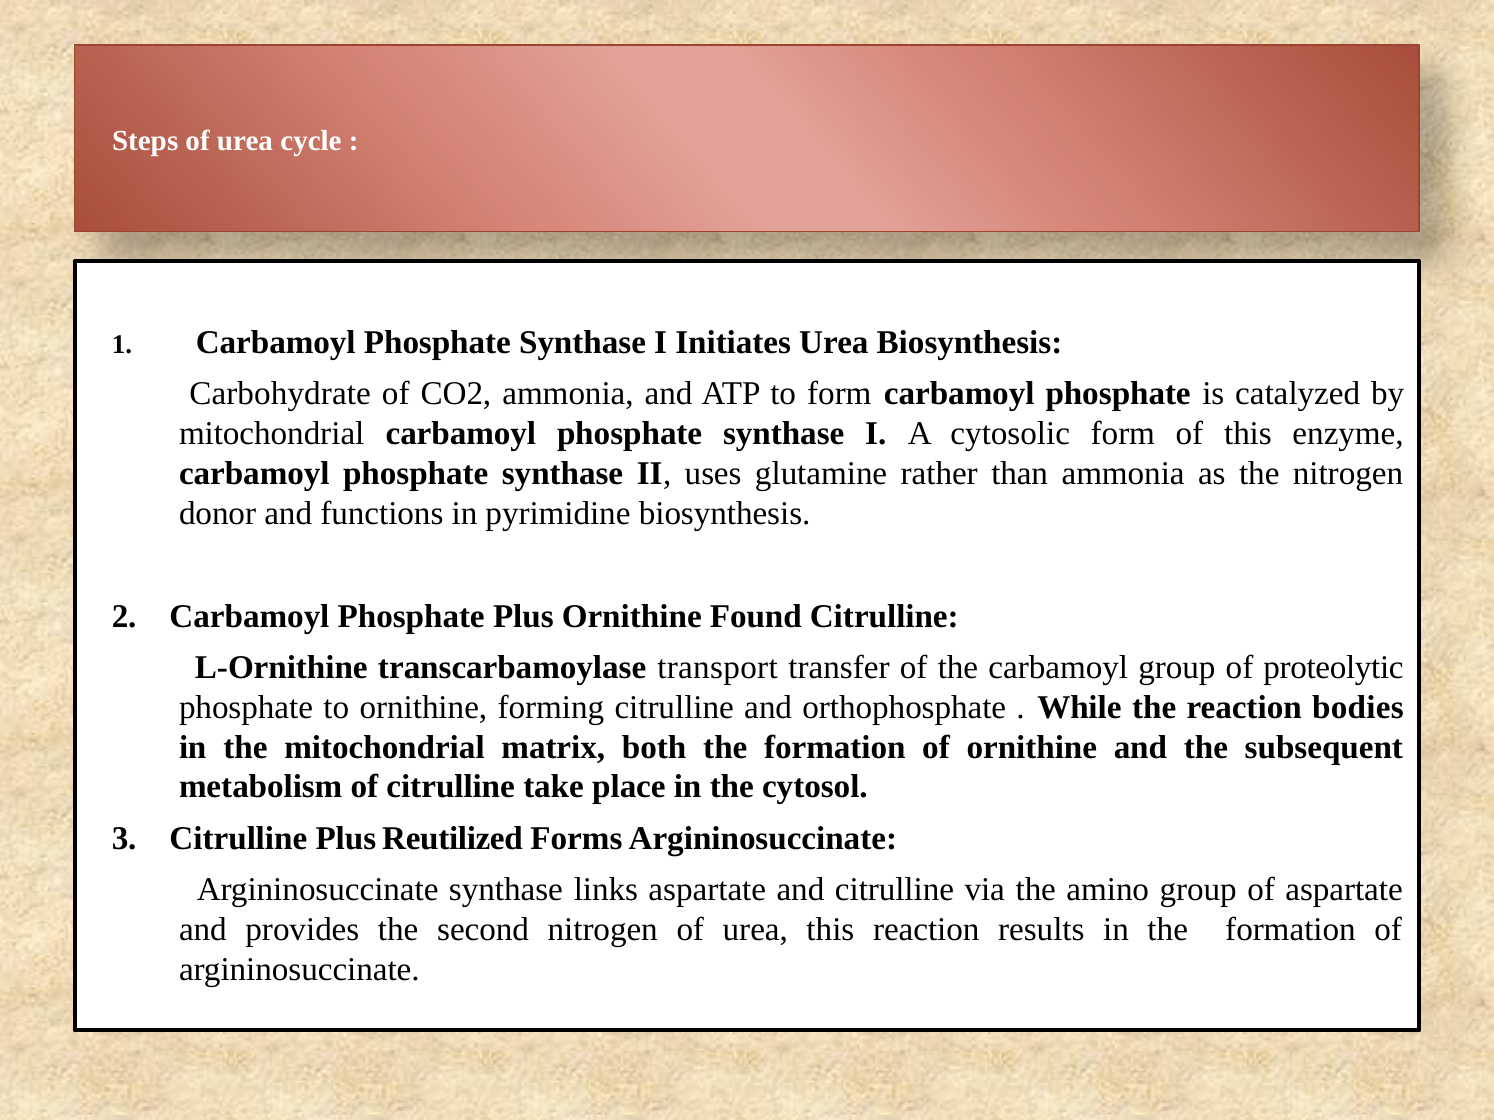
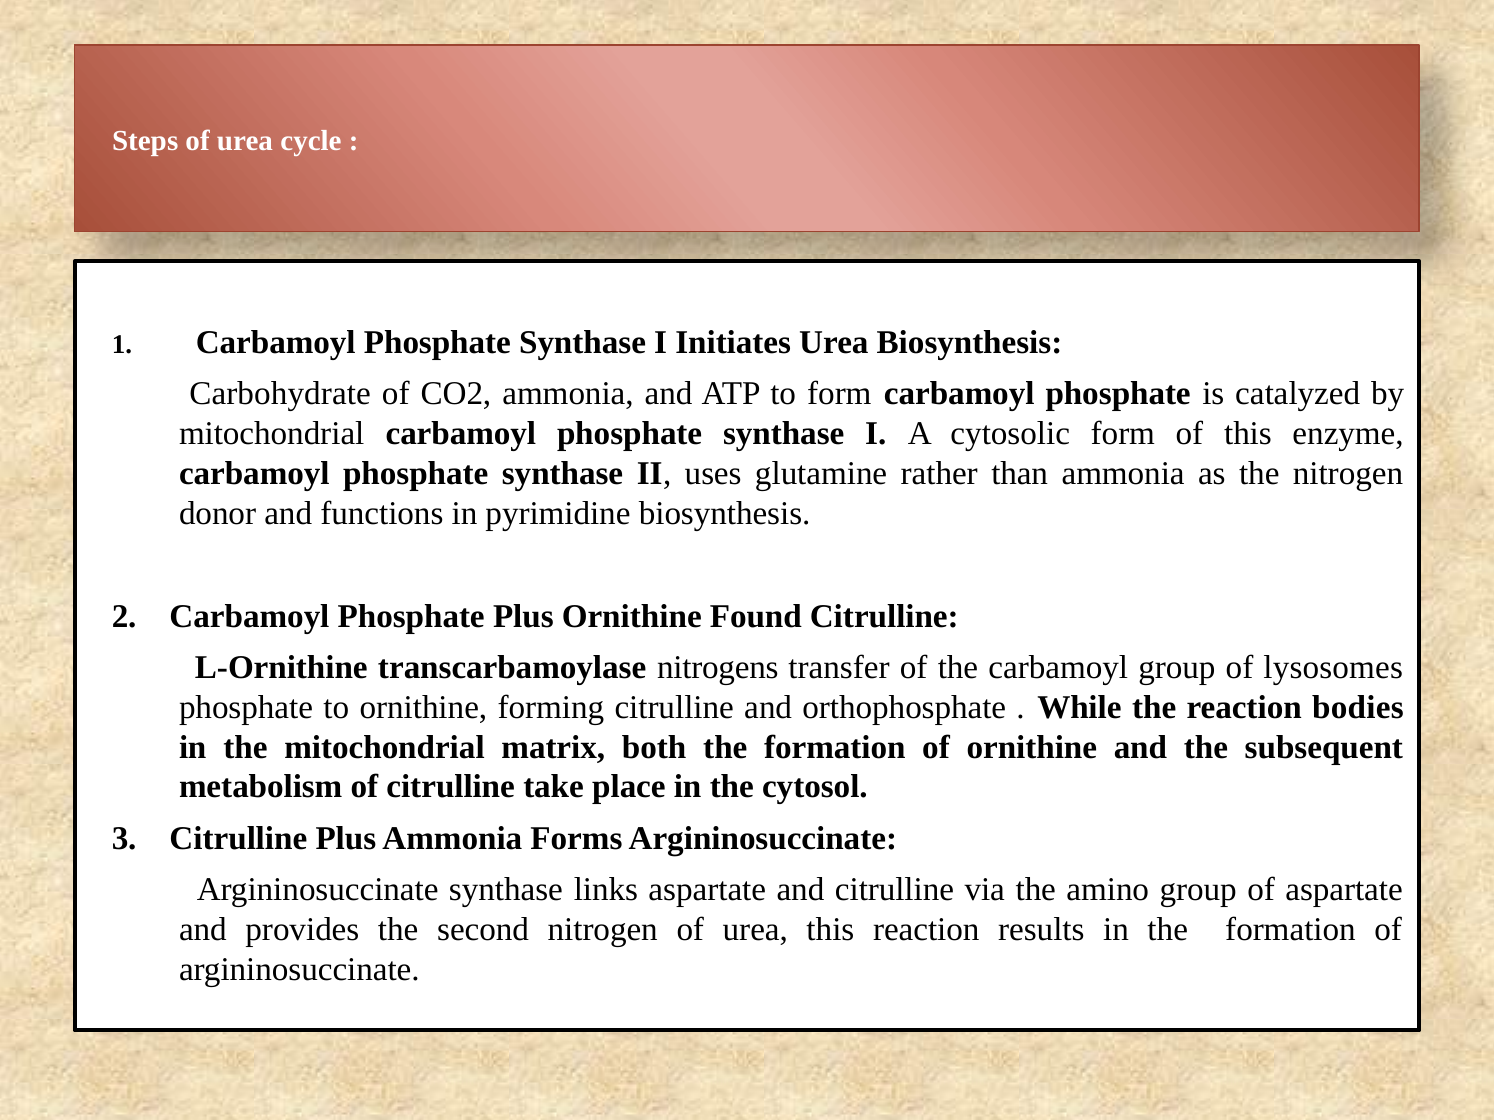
transport: transport -> nitrogens
proteolytic: proteolytic -> lysosomes
Plus Reutilized: Reutilized -> Ammonia
